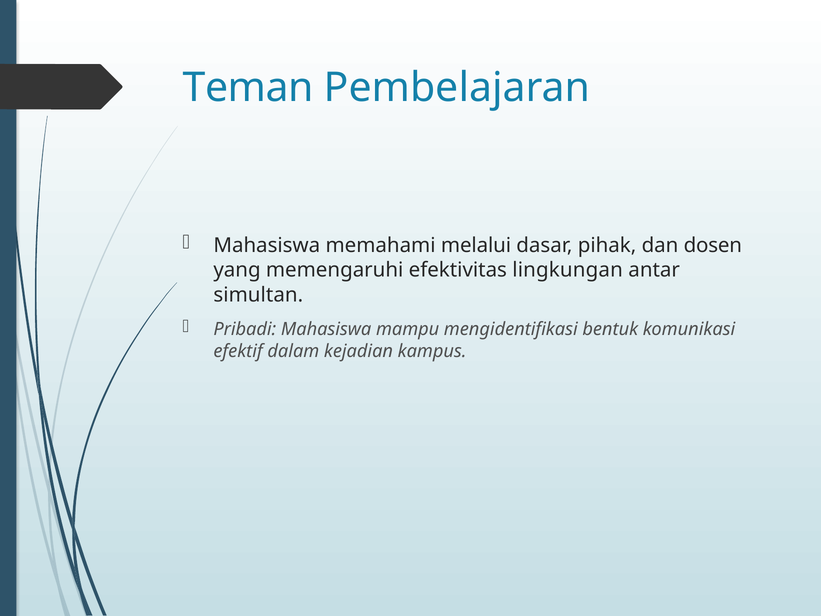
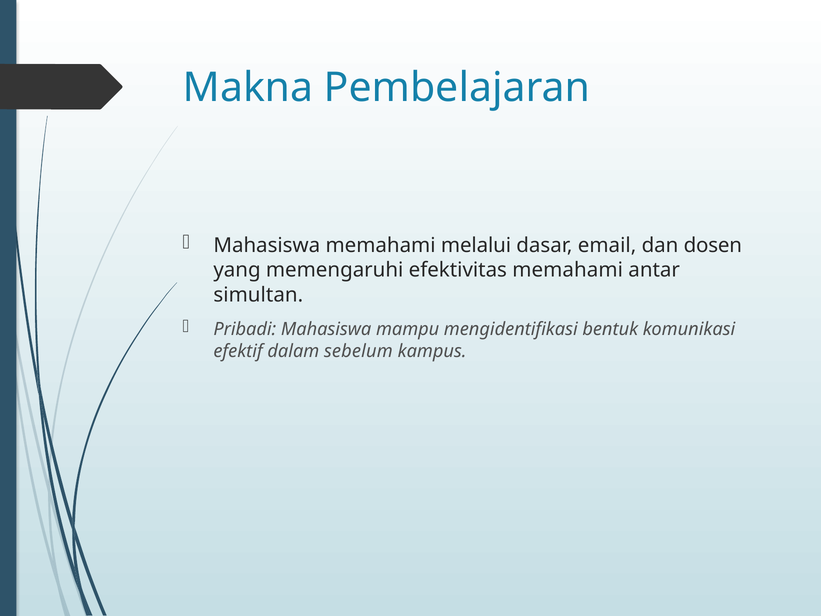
Teman: Teman -> Makna
pihak: pihak -> email
efektivitas lingkungan: lingkungan -> memahami
kejadian: kejadian -> sebelum
